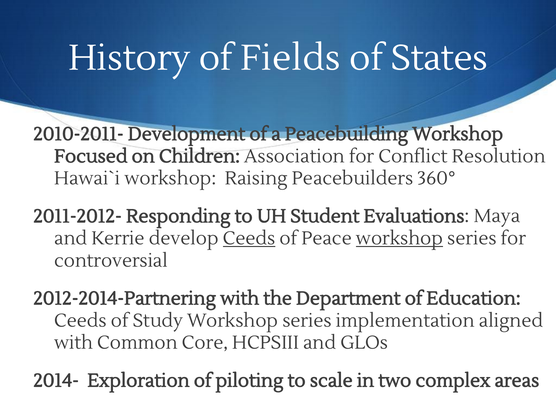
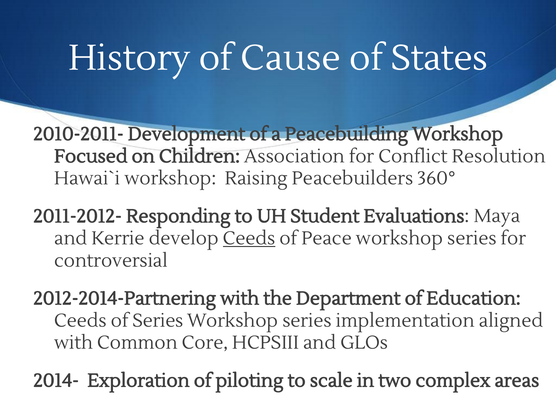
Fields: Fields -> Cause
workshop at (400, 238) underline: present -> none
of Study: Study -> Series
